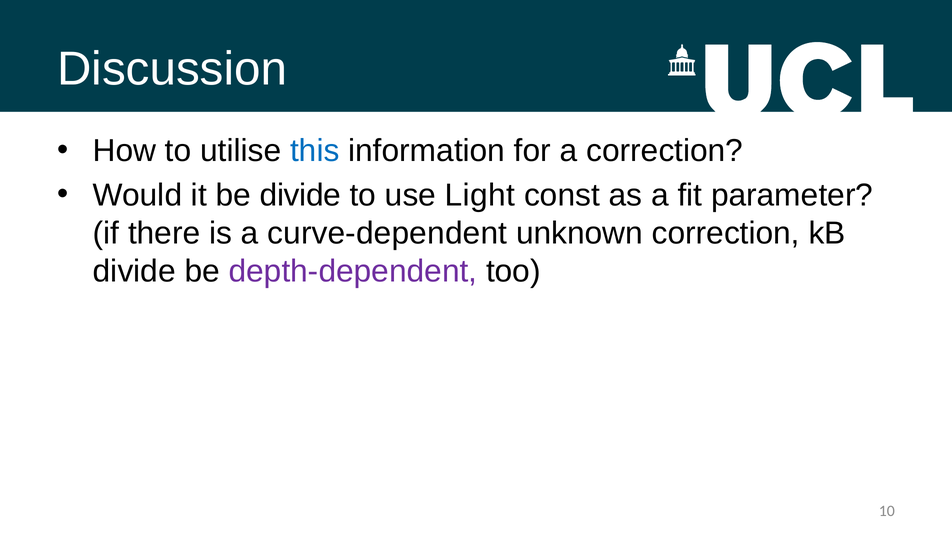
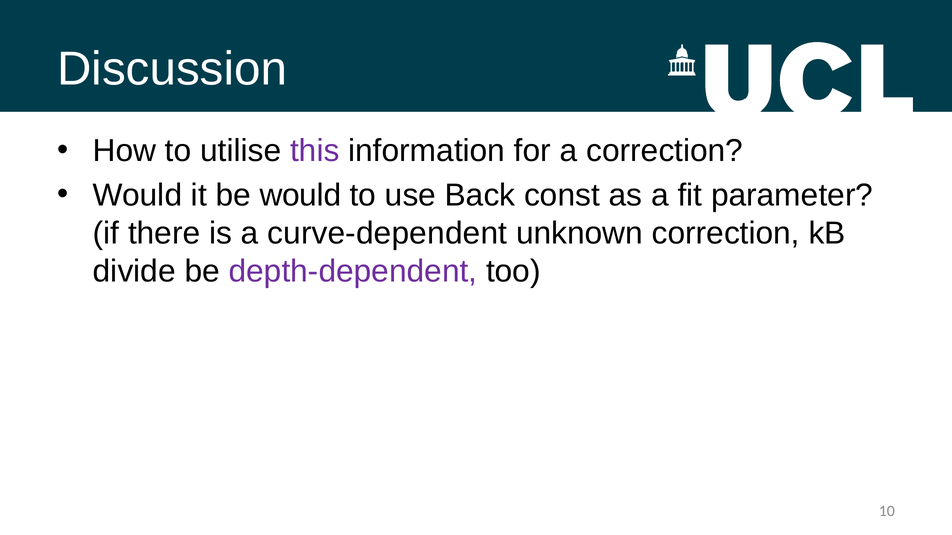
this colour: blue -> purple
be divide: divide -> would
Light: Light -> Back
